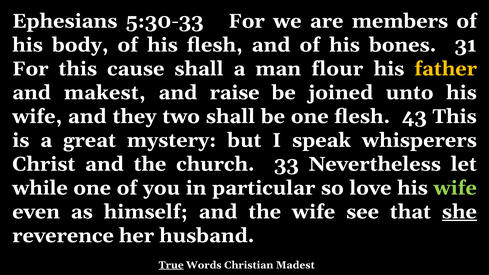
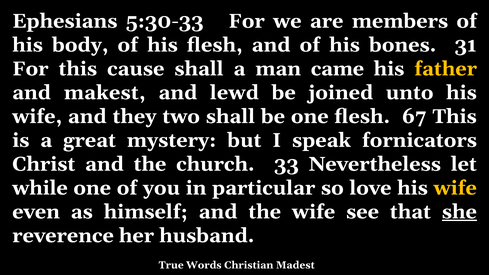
flour: flour -> came
raise: raise -> lewd
43: 43 -> 67
whisperers: whisperers -> fornicators
wife at (455, 188) colour: light green -> yellow
True underline: present -> none
